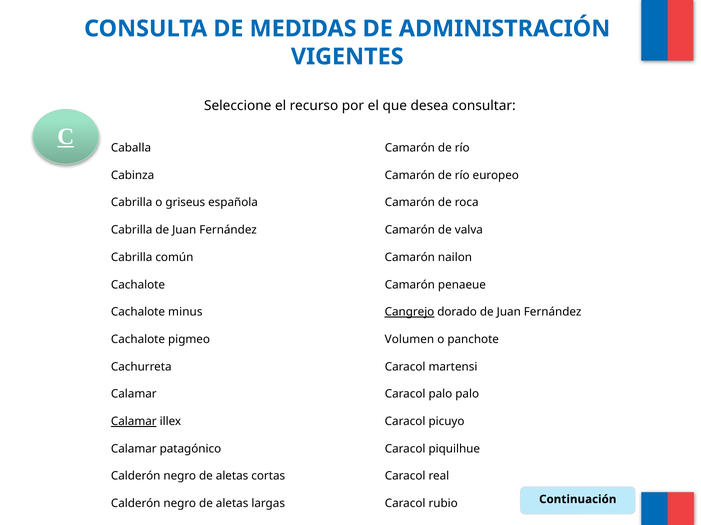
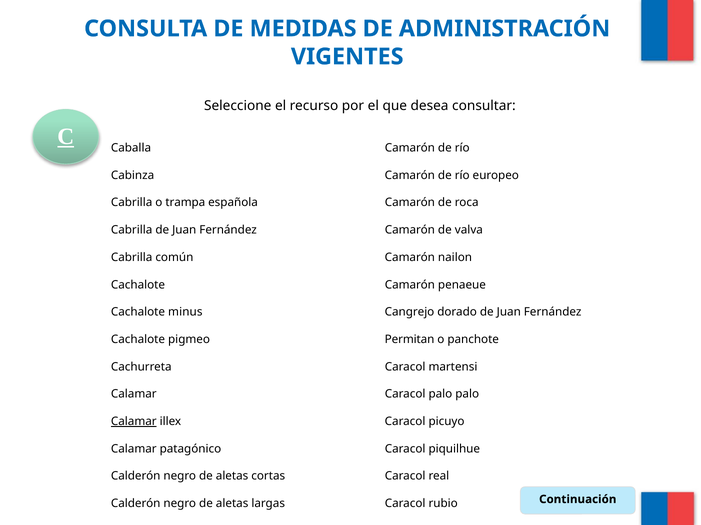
griseus: griseus -> trampa
Cangrejo underline: present -> none
Volumen: Volumen -> Permitan
